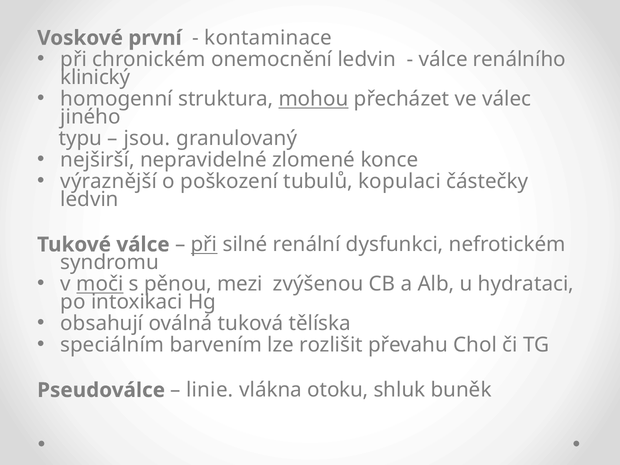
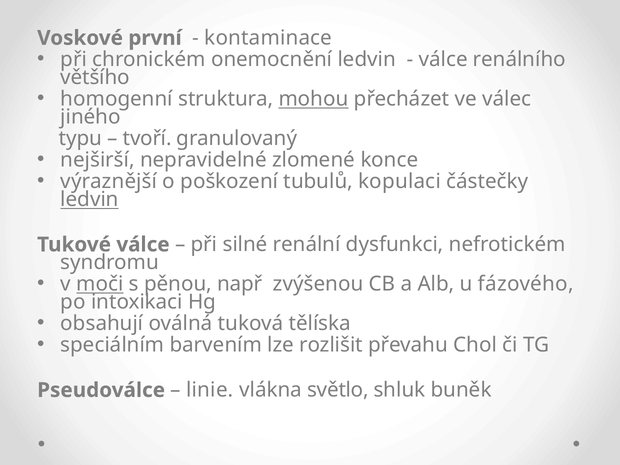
klinický: klinický -> většího
jsou: jsou -> tvoří
ledvin at (90, 199) underline: none -> present
při at (204, 245) underline: present -> none
mezi: mezi -> např
hydrataci: hydrataci -> fázového
otoku: otoku -> světlo
